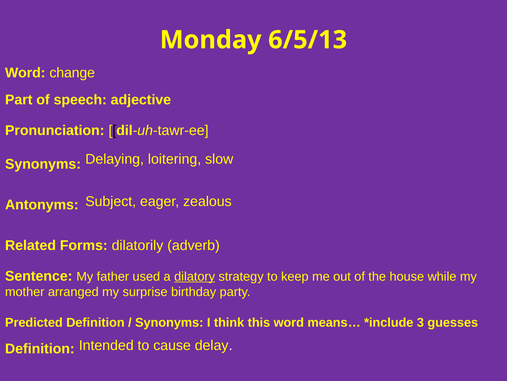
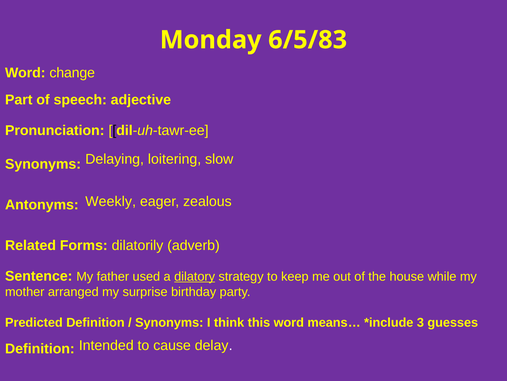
6/5/13: 6/5/13 -> 6/5/83
Subject: Subject -> Weekly
